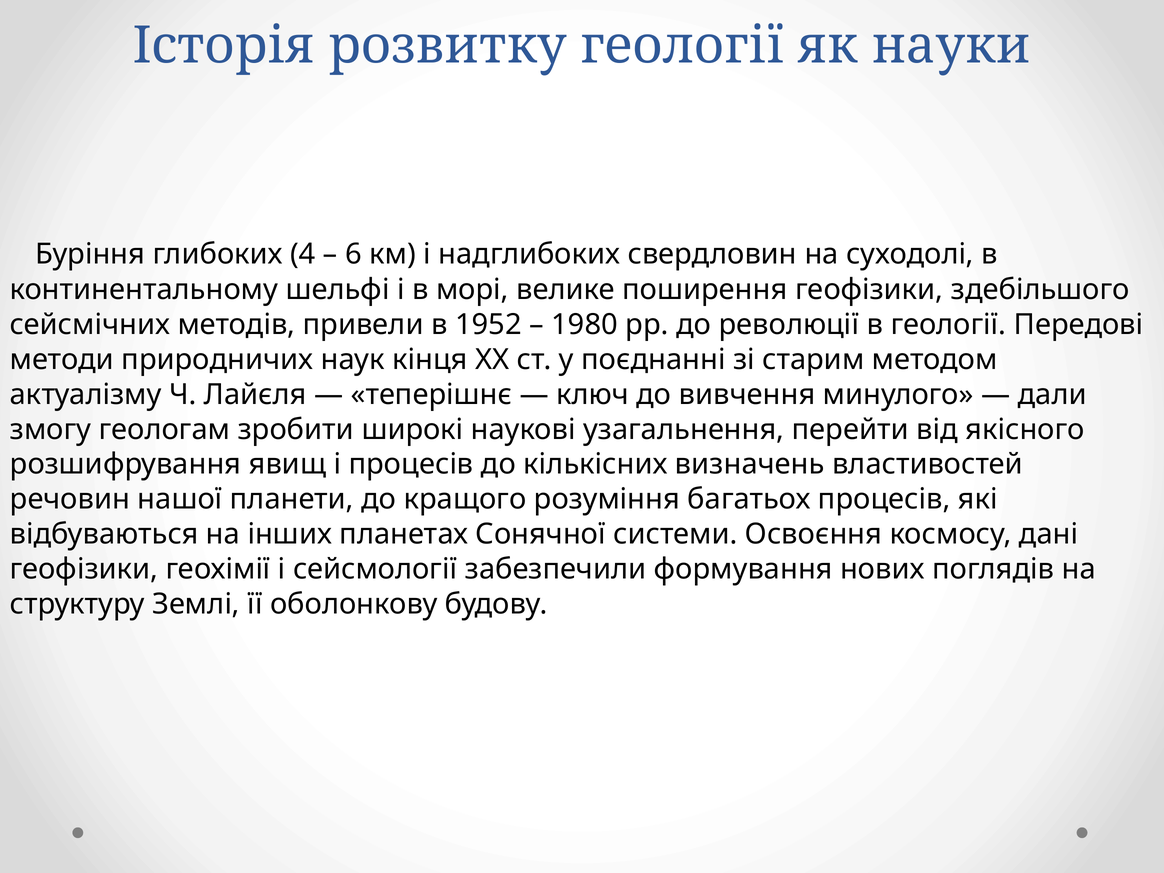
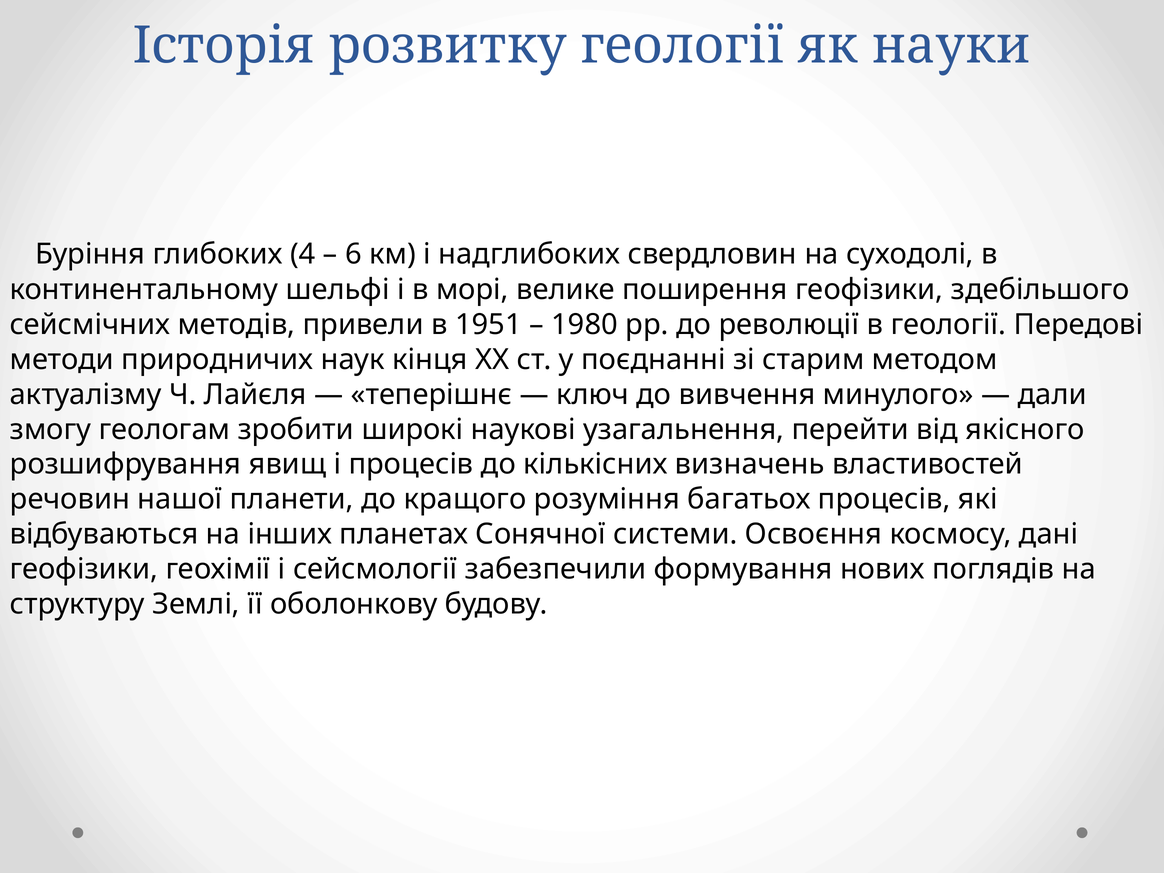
1952: 1952 -> 1951
